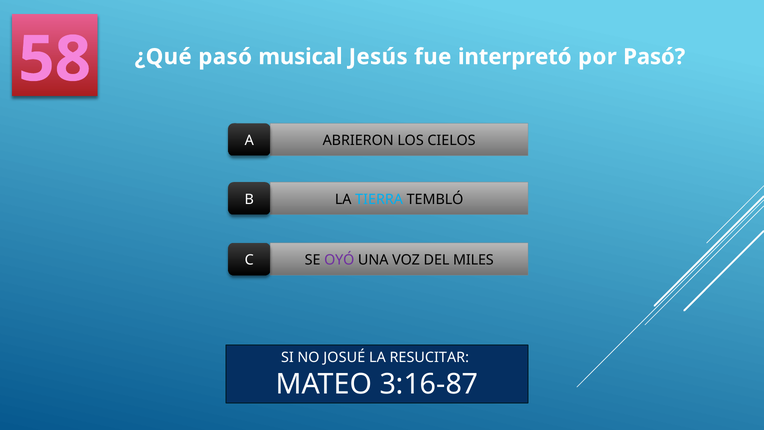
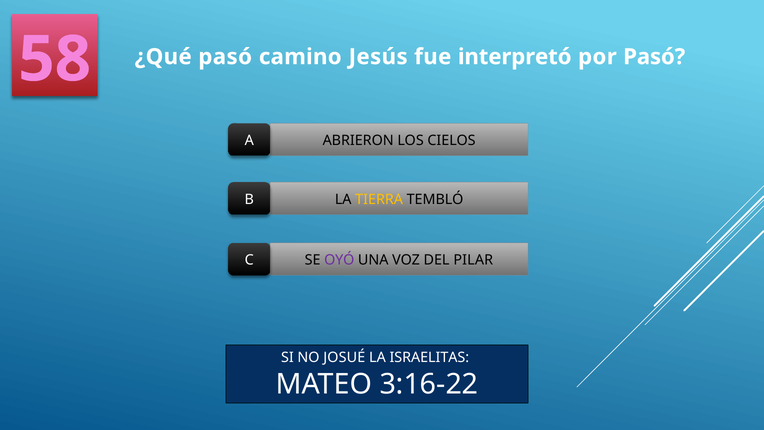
musical: musical -> camino
TIERRA colour: light blue -> yellow
MILES: MILES -> PILAR
RESUCITAR: RESUCITAR -> ISRAELITAS
3:16-87: 3:16-87 -> 3:16-22
